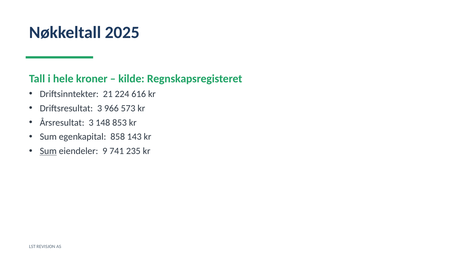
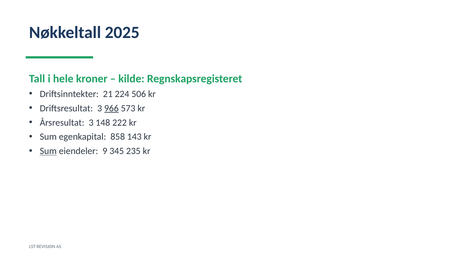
616: 616 -> 506
966 underline: none -> present
853: 853 -> 222
741: 741 -> 345
